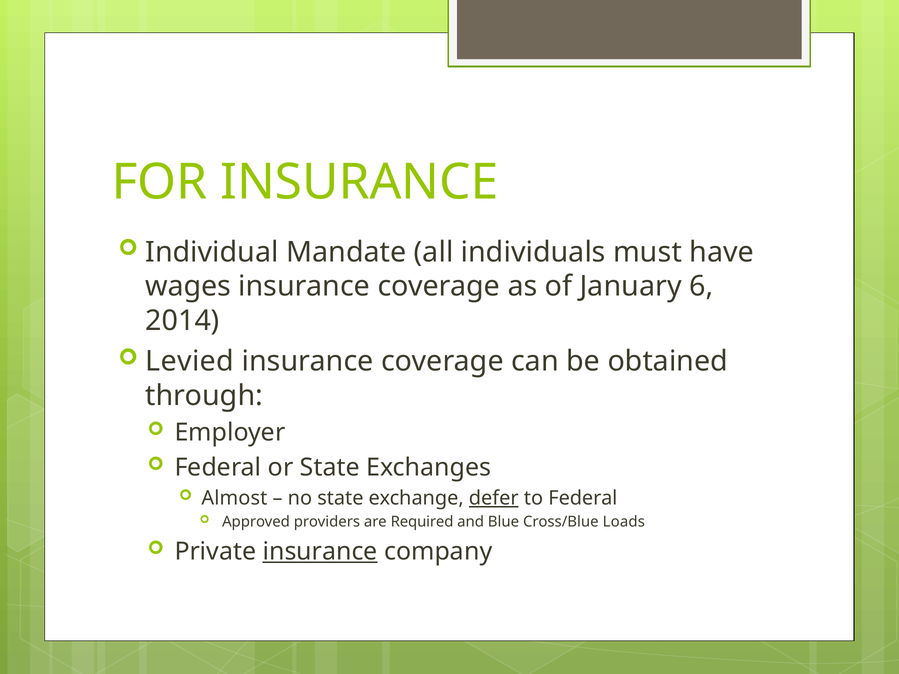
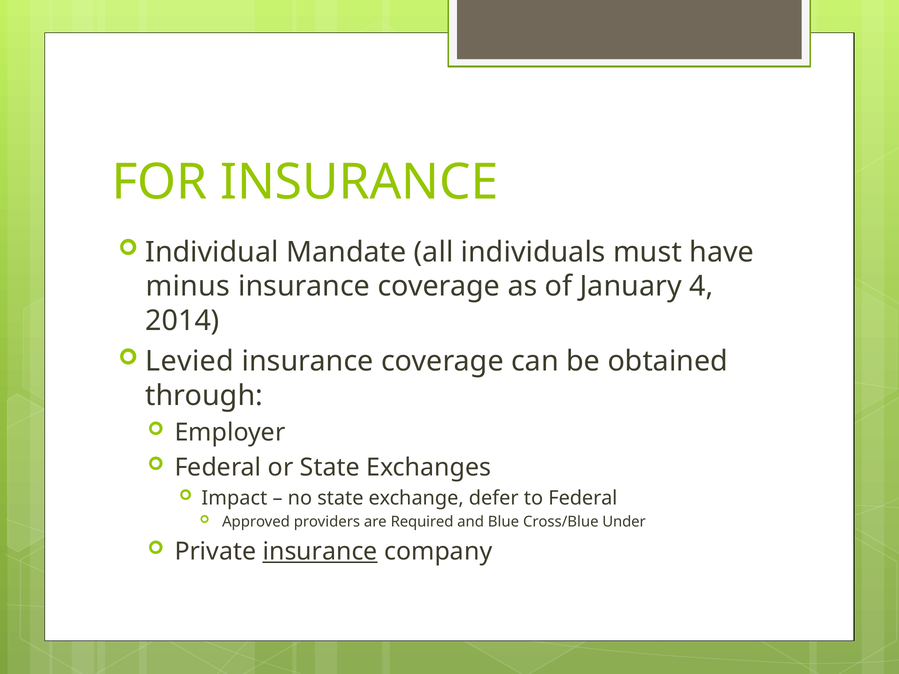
wages: wages -> minus
6: 6 -> 4
Almost: Almost -> Impact
defer underline: present -> none
Loads: Loads -> Under
